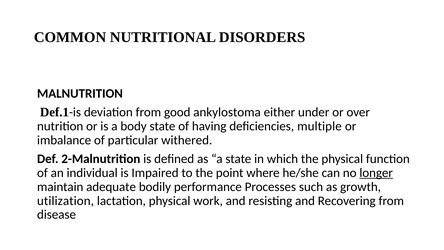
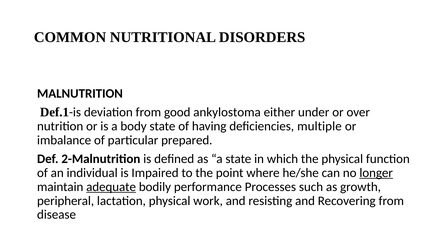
withered: withered -> prepared
adequate underline: none -> present
utilization: utilization -> peripheral
